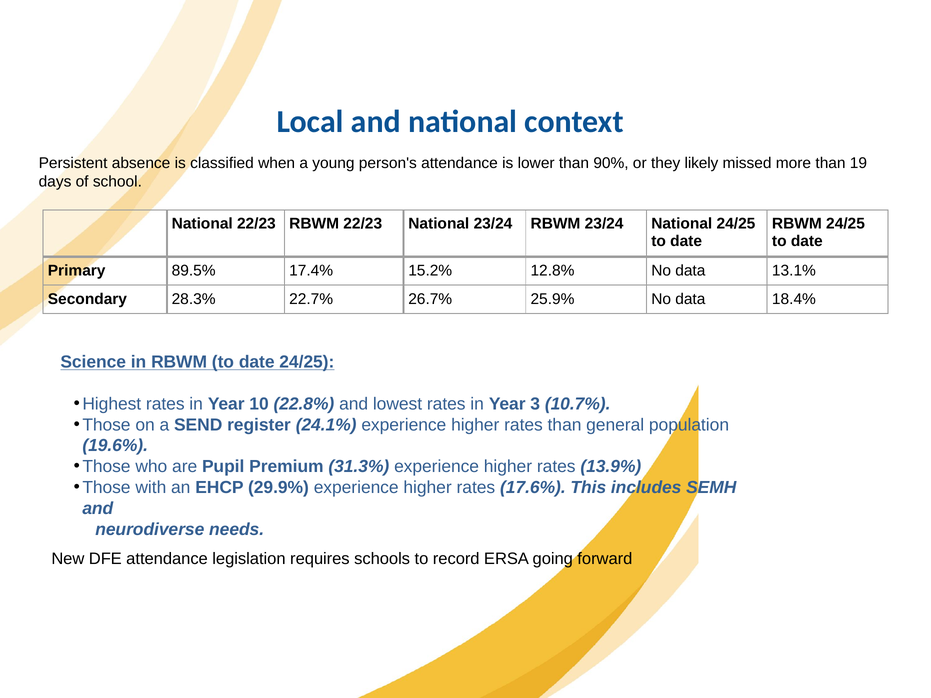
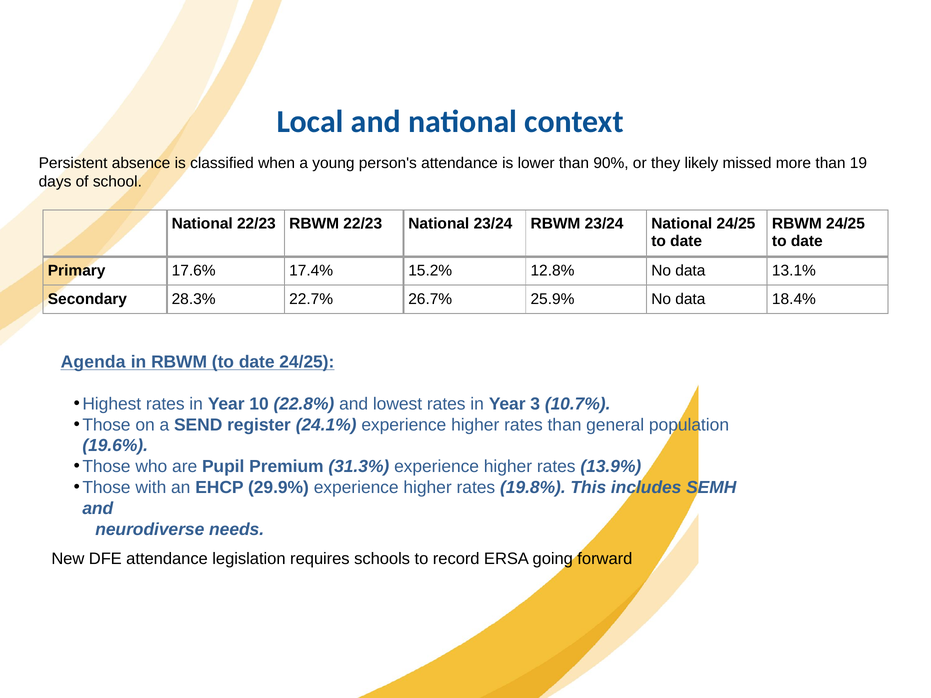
89.5%: 89.5% -> 17.6%
Science: Science -> Agenda
17.6%: 17.6% -> 19.8%
